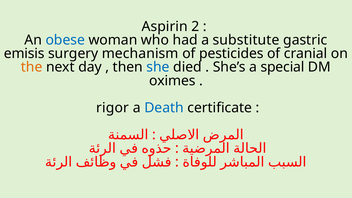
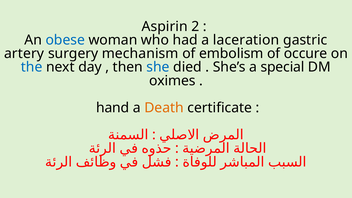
substitute: substitute -> laceration
emisis: emisis -> artery
pesticides: pesticides -> embolism
cranial: cranial -> occure
the colour: orange -> blue
rigor: rigor -> hand
Death colour: blue -> orange
